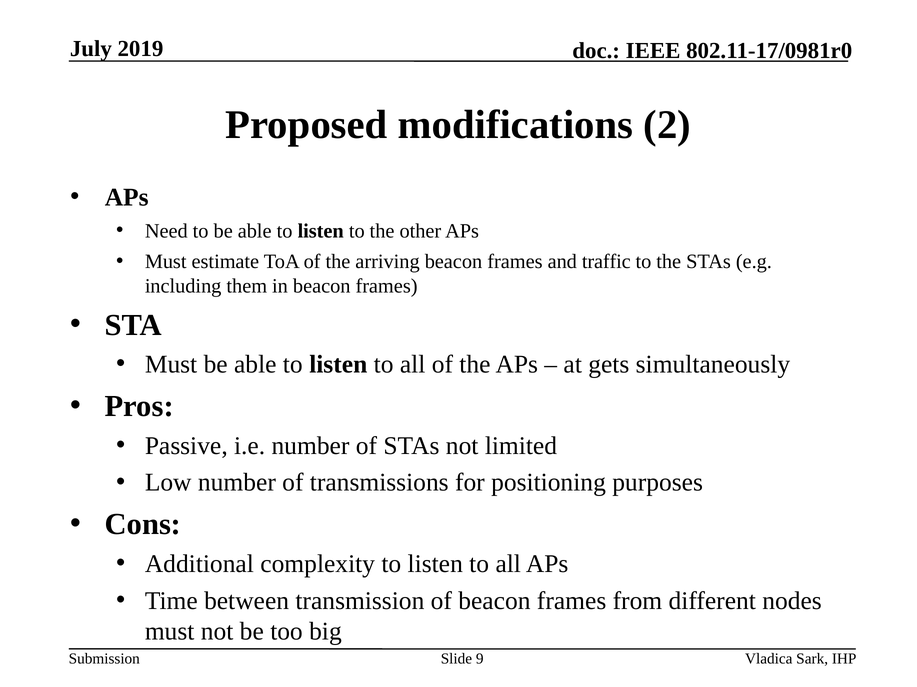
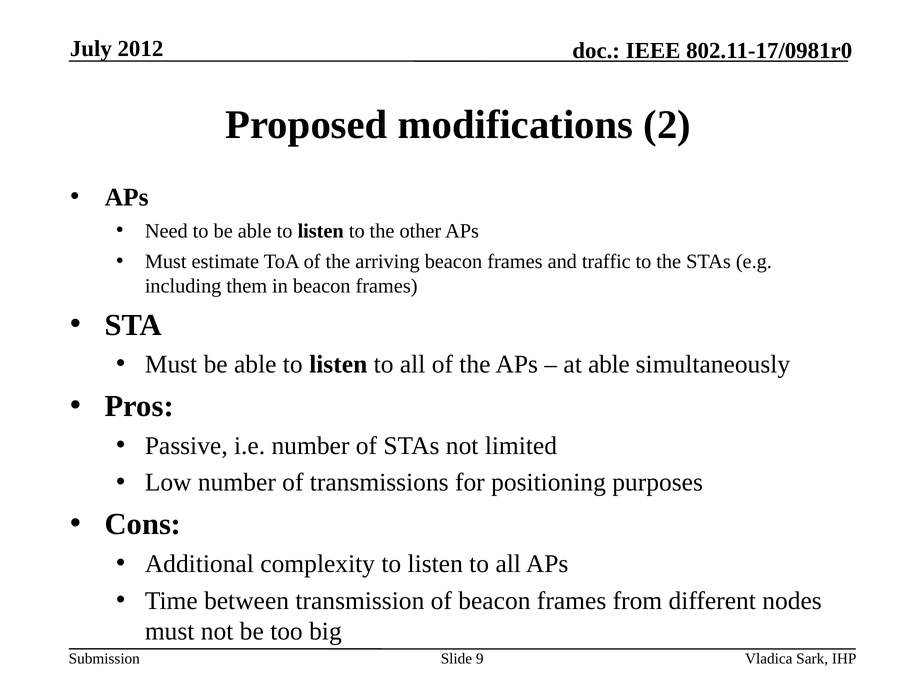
2019: 2019 -> 2012
at gets: gets -> able
